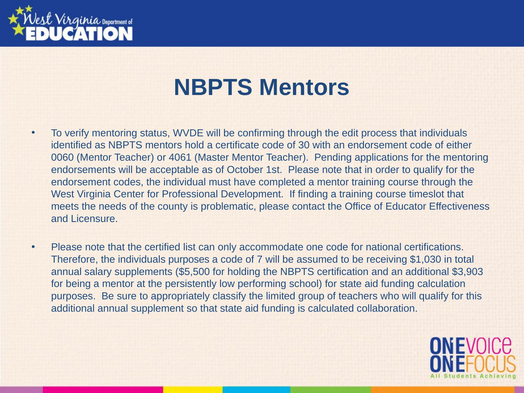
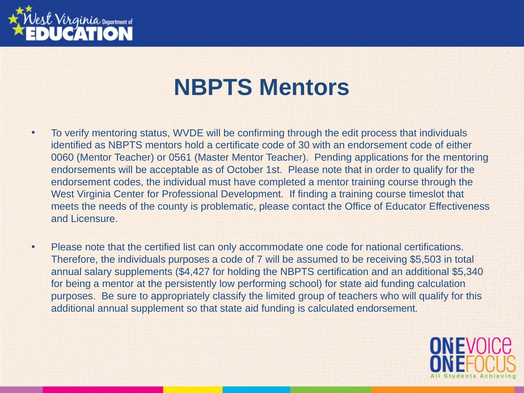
4061: 4061 -> 0561
$1,030: $1,030 -> $5,503
$5,500: $5,500 -> $4,427
$3,903: $3,903 -> $5,340
calculated collaboration: collaboration -> endorsement
